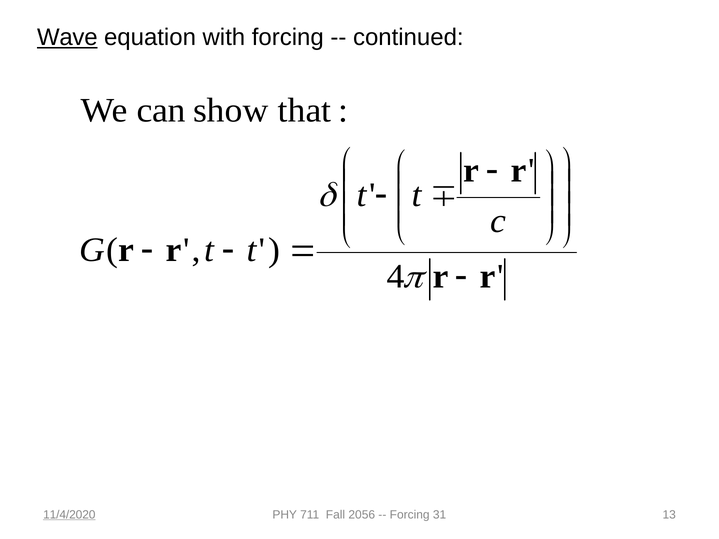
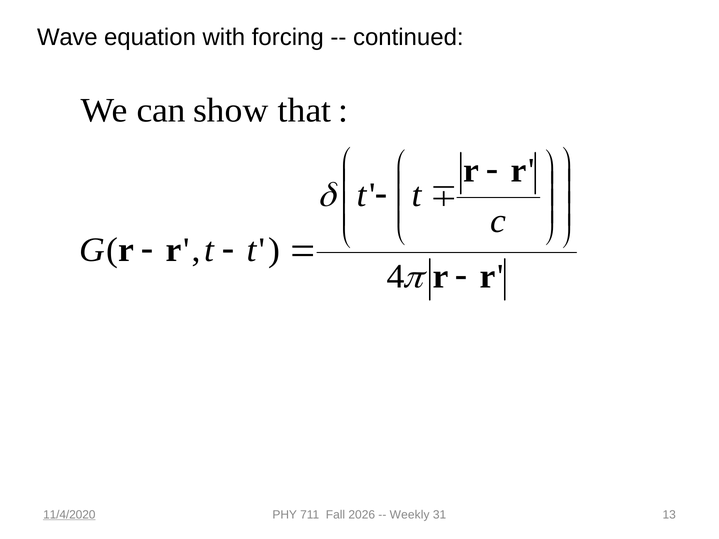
Wave underline: present -> none
2056: 2056 -> 2026
Forcing at (410, 515): Forcing -> Weekly
